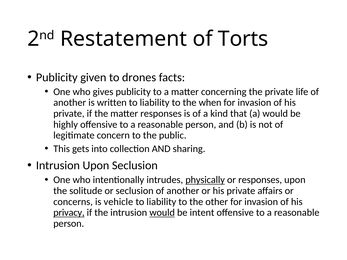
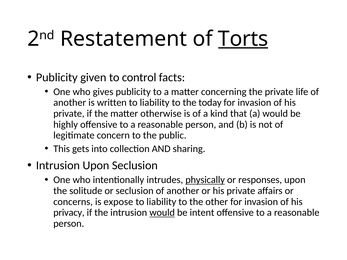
Torts underline: none -> present
drones: drones -> control
when: when -> today
matter responses: responses -> otherwise
vehicle: vehicle -> expose
privacy underline: present -> none
